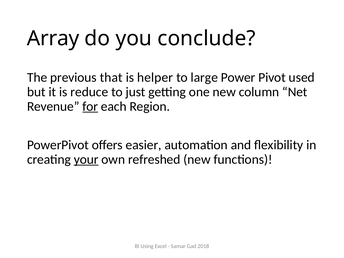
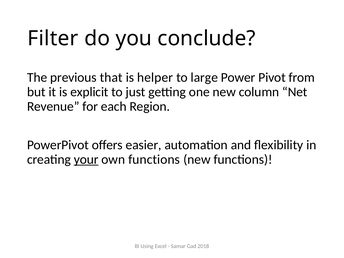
Array: Array -> Filter
used: used -> from
reduce: reduce -> explicit
for underline: present -> none
own refreshed: refreshed -> functions
